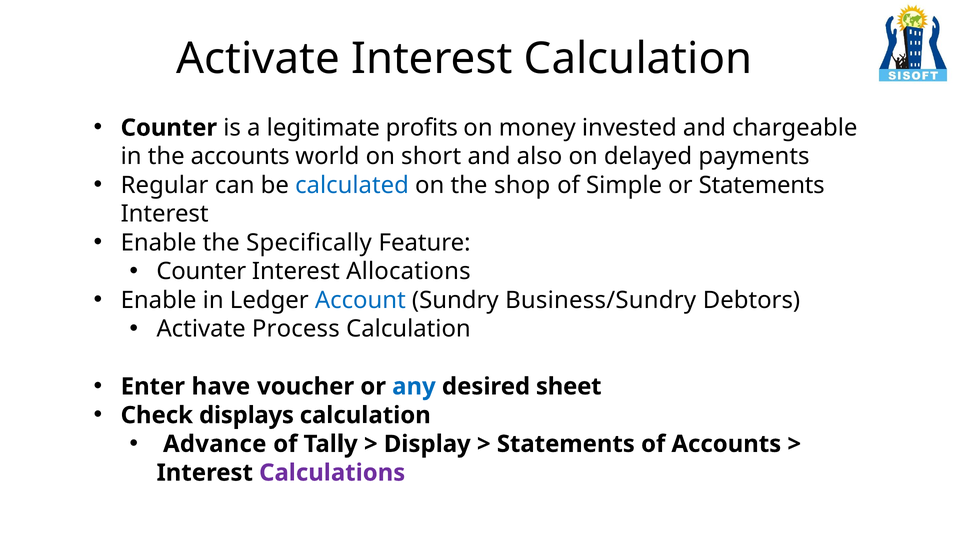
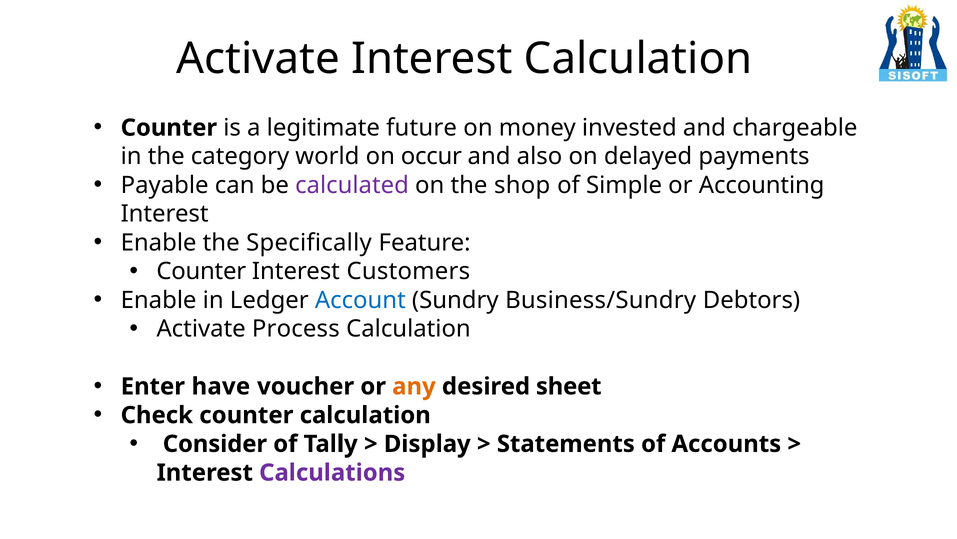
profits: profits -> future
the accounts: accounts -> category
short: short -> occur
Regular: Regular -> Payable
calculated colour: blue -> purple
or Statements: Statements -> Accounting
Allocations: Allocations -> Customers
any colour: blue -> orange
Check displays: displays -> counter
Advance: Advance -> Consider
